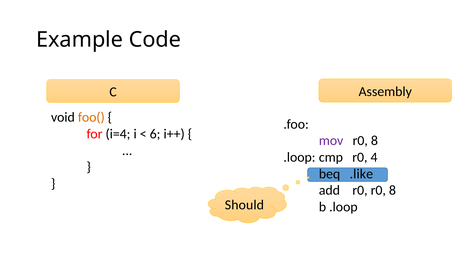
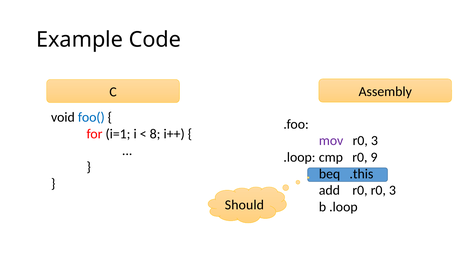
foo( colour: orange -> blue
i=4: i=4 -> i=1
6: 6 -> 8
8 at (374, 141): 8 -> 3
4: 4 -> 9
.like: .like -> .this
r0 r0 8: 8 -> 3
